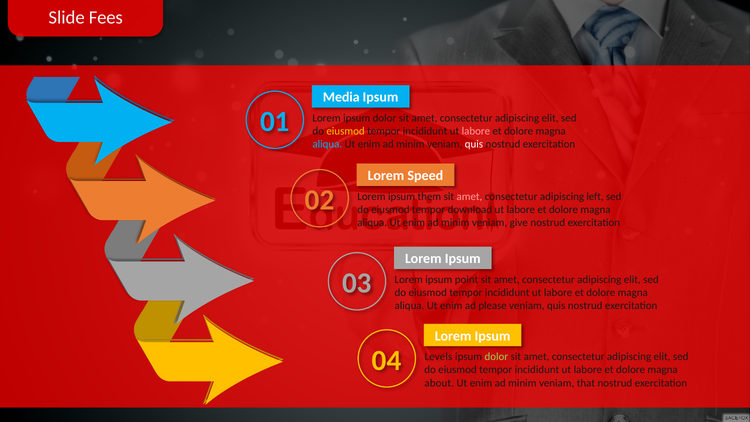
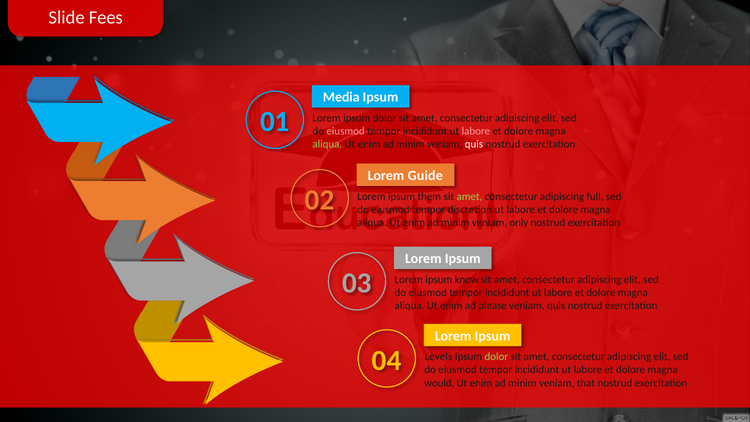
eiusmod at (346, 131) colour: yellow -> pink
aliqua at (327, 144) colour: light blue -> light green
Speed: Speed -> Guide
amet at (469, 196) colour: pink -> light green
left: left -> full
download: download -> discretion
give: give -> only
point: point -> know
about: about -> would
